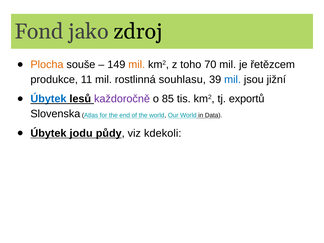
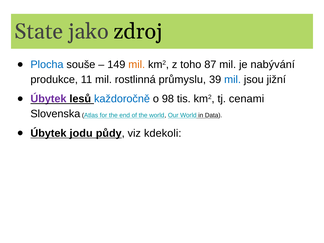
Fond: Fond -> State
Plocha colour: orange -> blue
70: 70 -> 87
řetězcem: řetězcem -> nabývání
souhlasu: souhlasu -> průmyslu
Úbytek at (48, 99) colour: blue -> purple
každoročně colour: purple -> blue
85: 85 -> 98
exportů: exportů -> cenami
